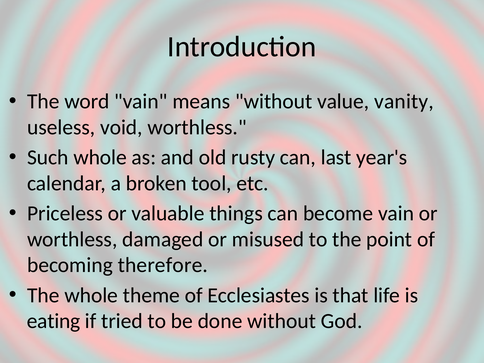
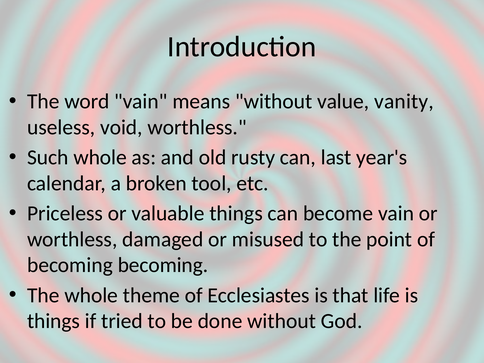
becoming therefore: therefore -> becoming
eating at (54, 321): eating -> things
